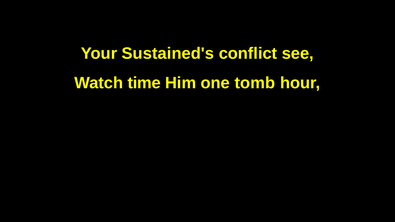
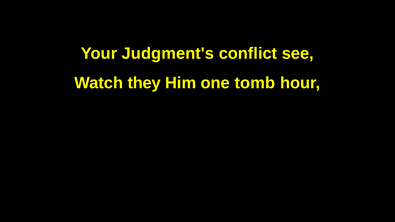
Sustained's: Sustained's -> Judgment's
time: time -> they
